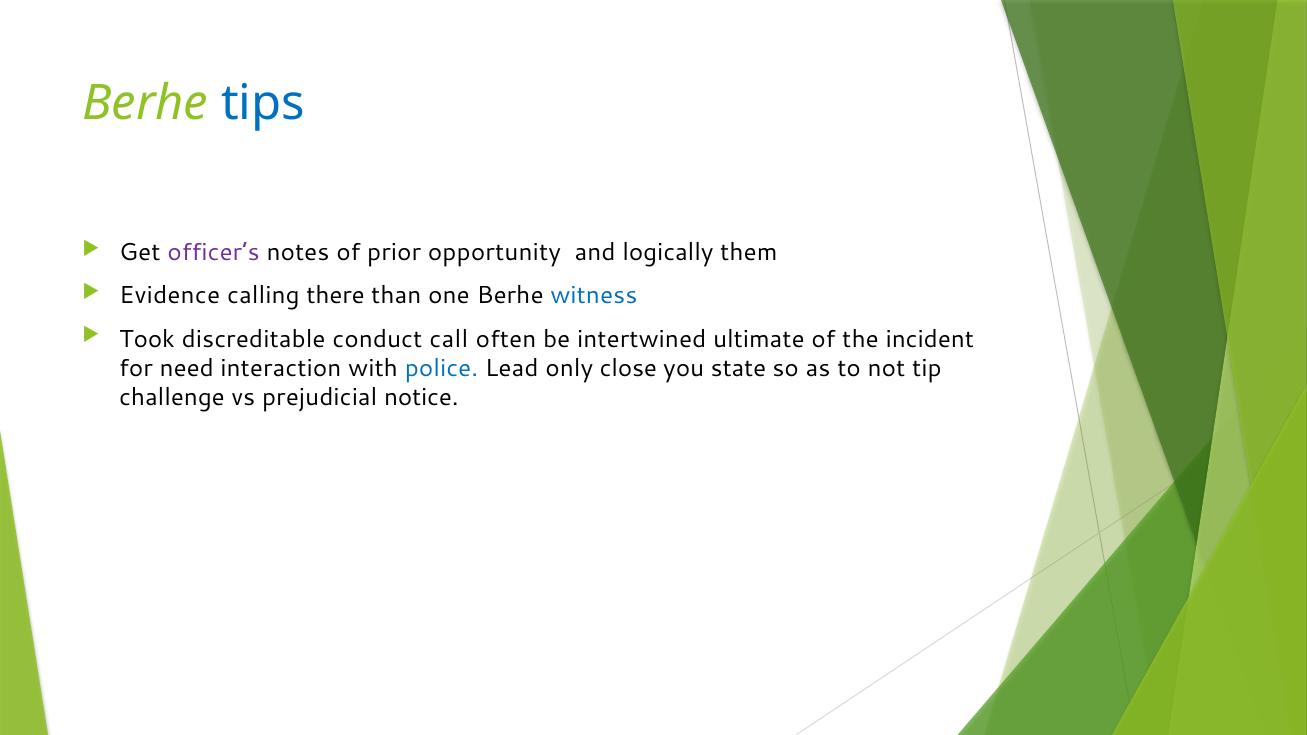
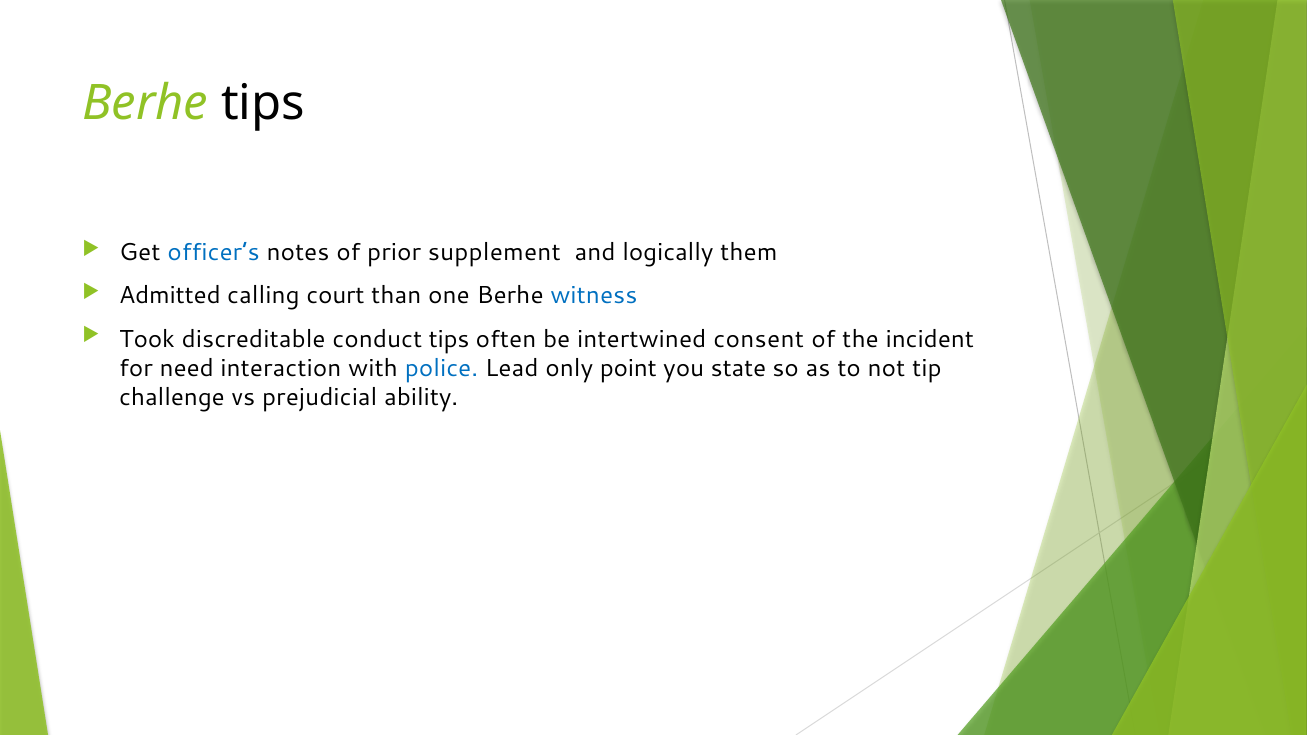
tips at (263, 103) colour: blue -> black
officer’s colour: purple -> blue
opportunity: opportunity -> supplement
Evidence: Evidence -> Admitted
there: there -> court
conduct call: call -> tips
ultimate: ultimate -> consent
close: close -> point
notice: notice -> ability
